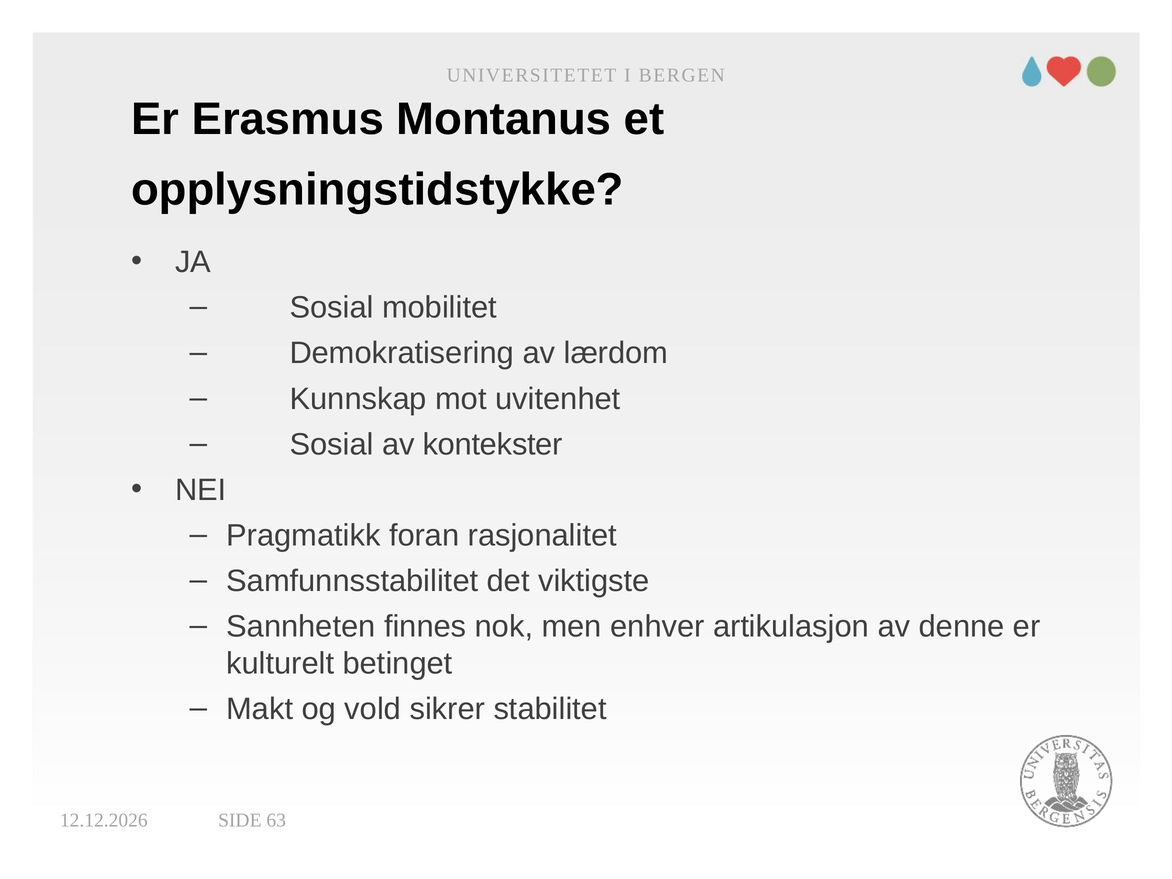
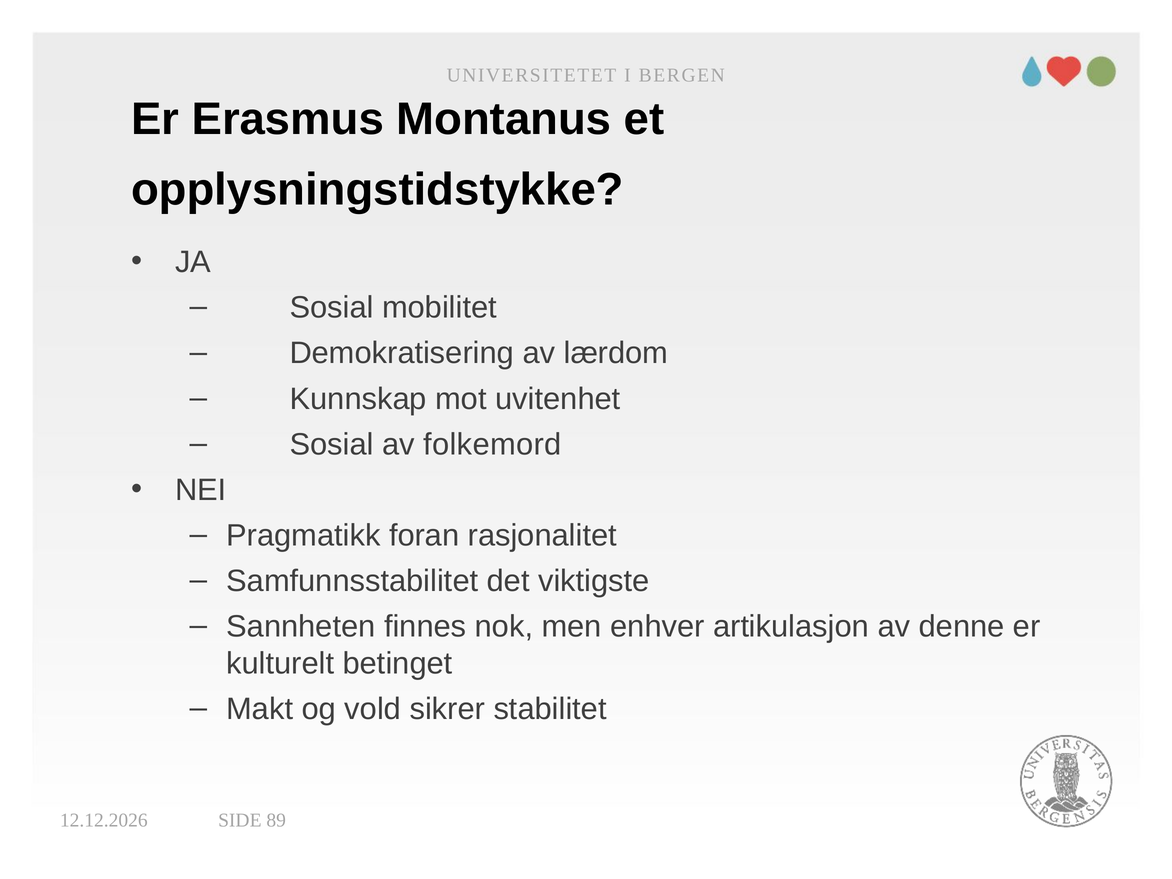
kontekster: kontekster -> folkemord
63: 63 -> 89
